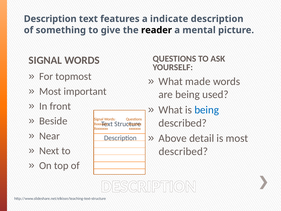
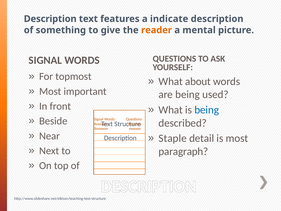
reader colour: black -> orange
made: made -> about
Above: Above -> Staple
described at (183, 151): described -> paragraph
